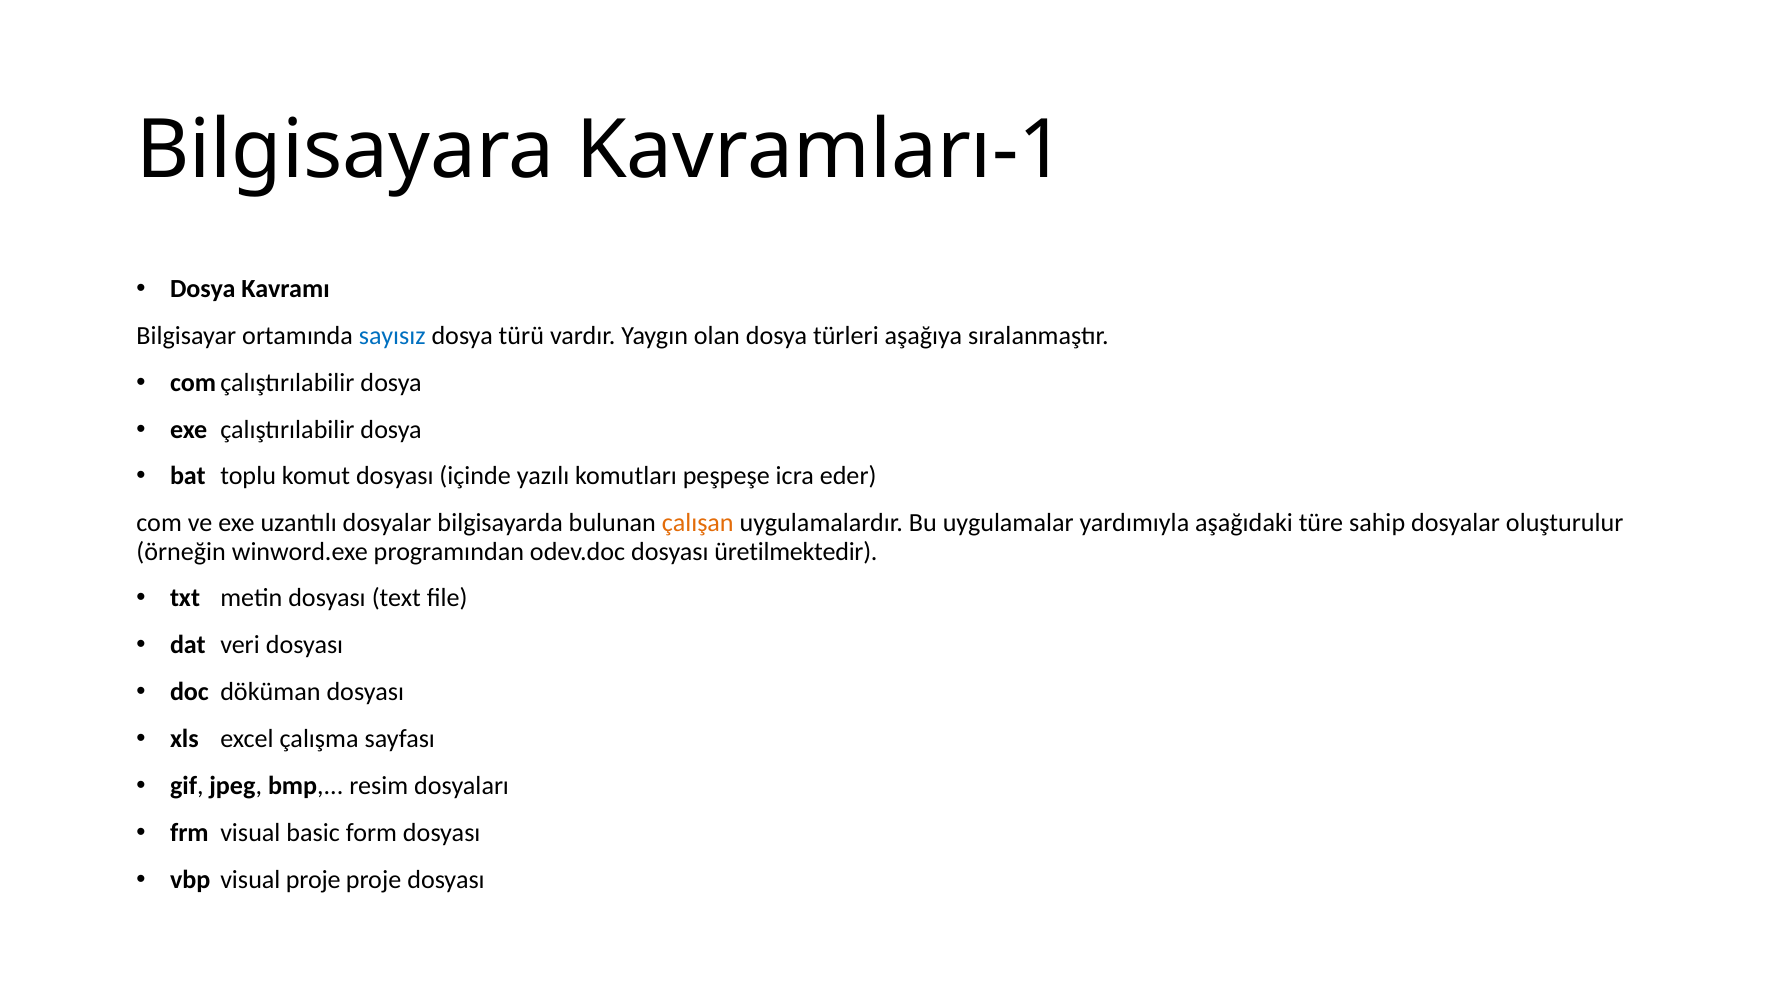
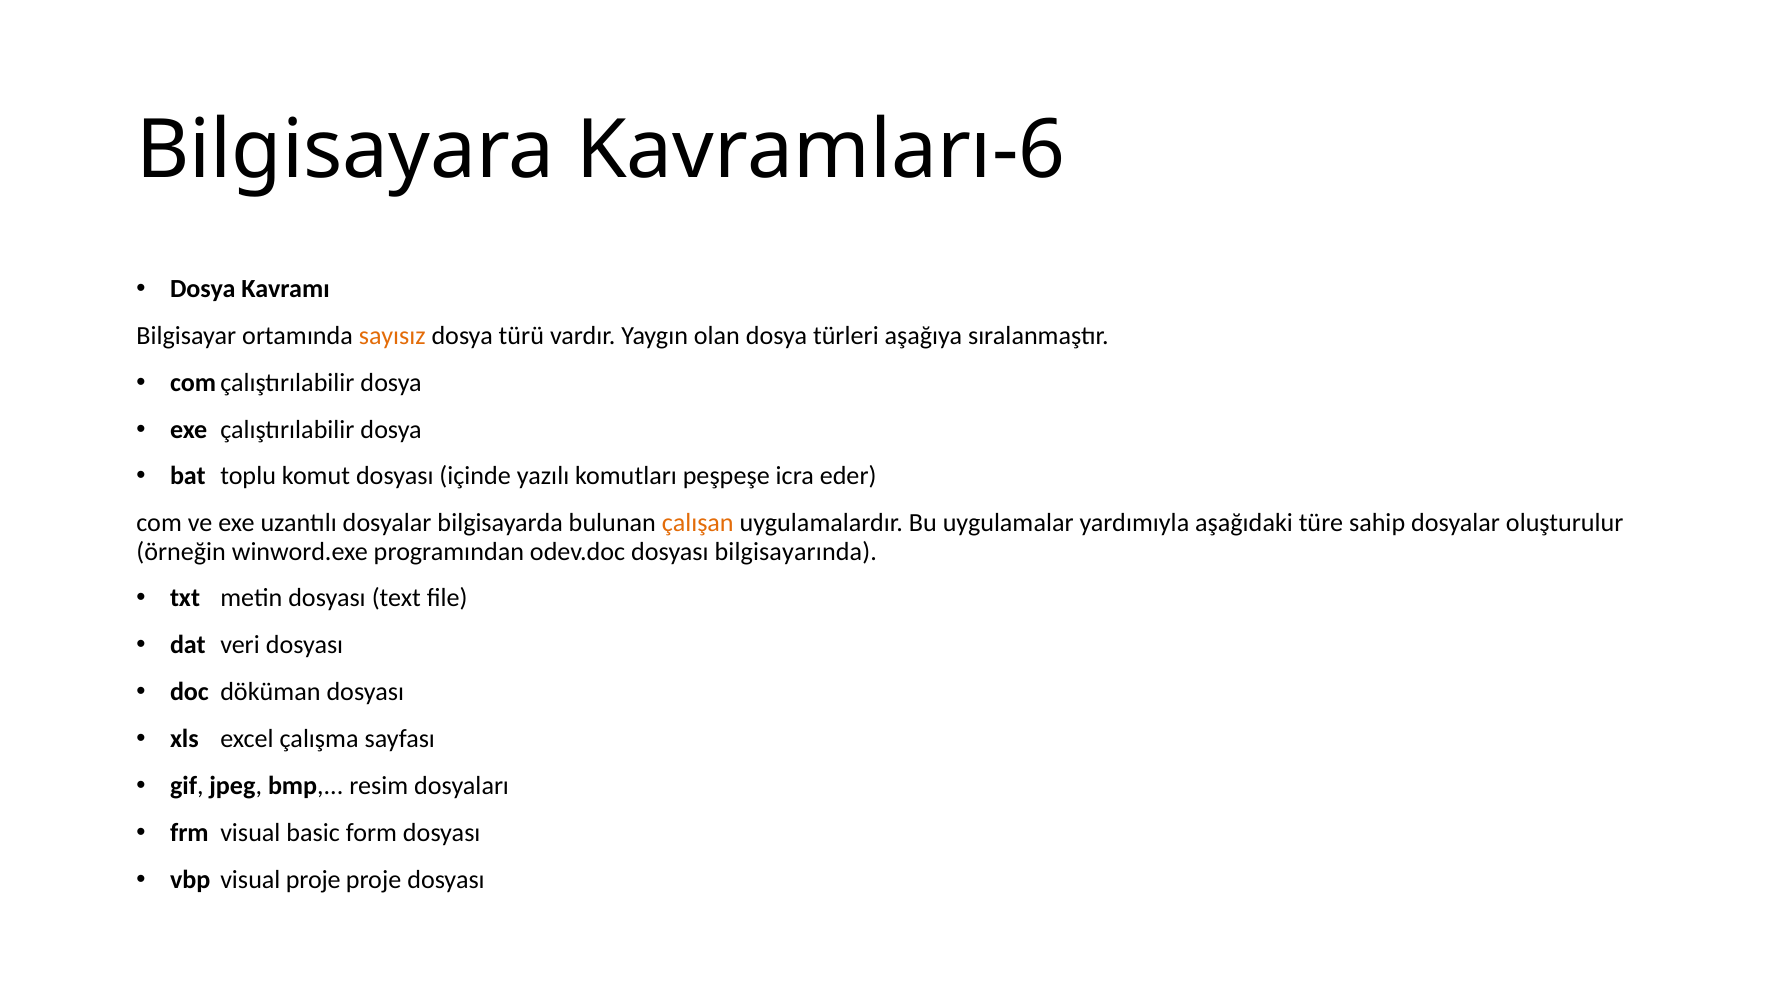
Kavramları-1: Kavramları-1 -> Kavramları-6
sayısız colour: blue -> orange
üretilmektedir: üretilmektedir -> bilgisayarında
